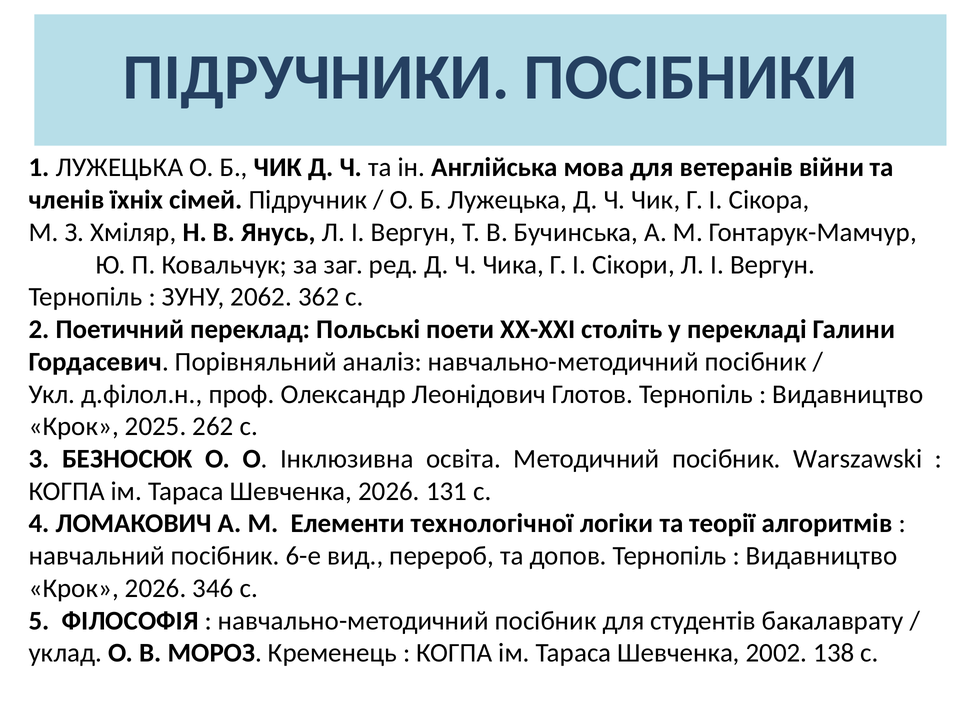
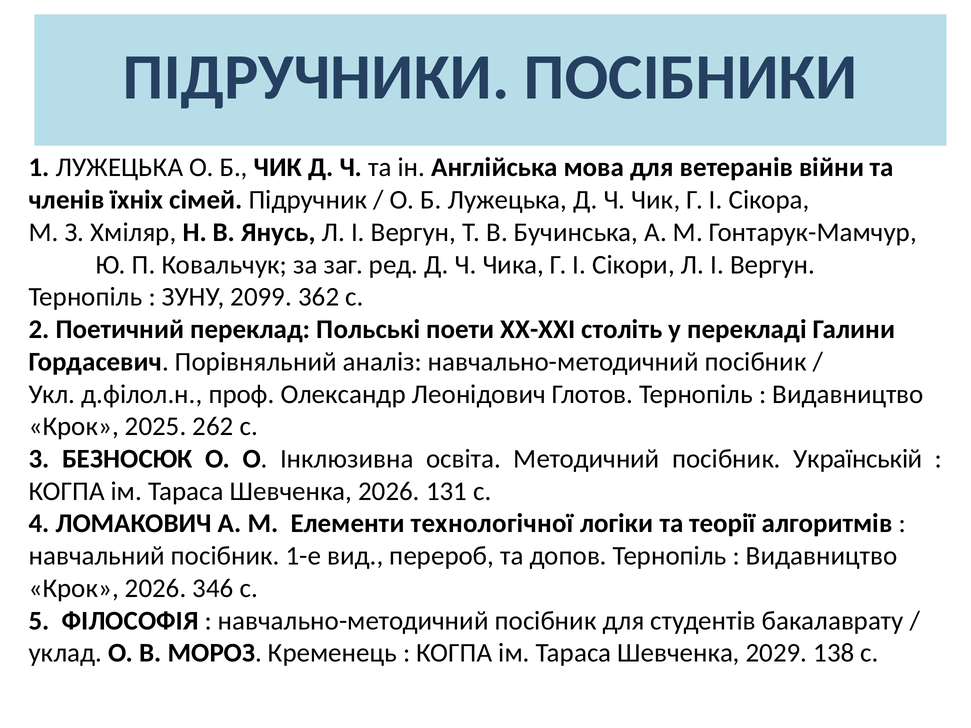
2062: 2062 -> 2099
Warszawski: Warszawski -> Українській
6-е: 6-е -> 1-е
2002: 2002 -> 2029
